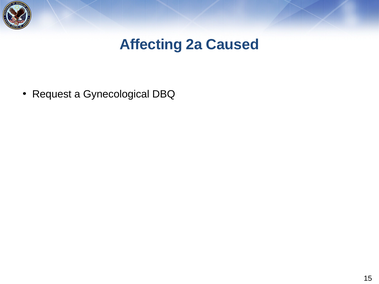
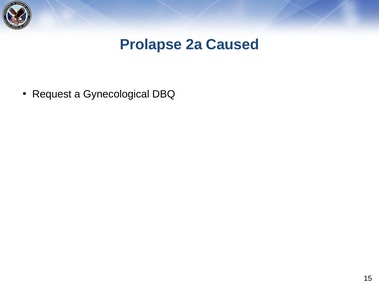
Affecting: Affecting -> Prolapse
